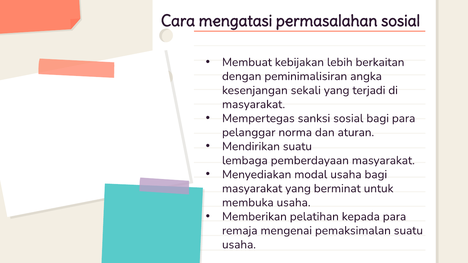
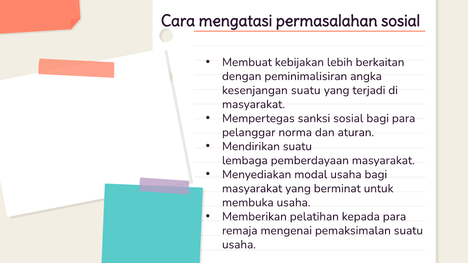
kesenjangan sekali: sekali -> suatu
